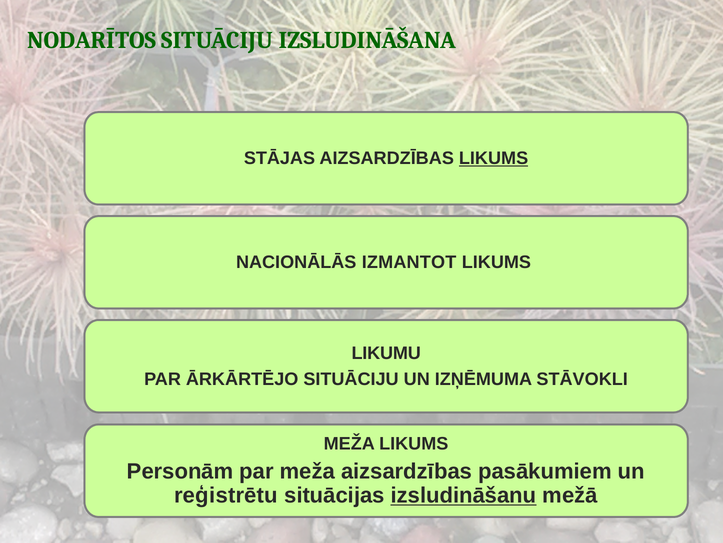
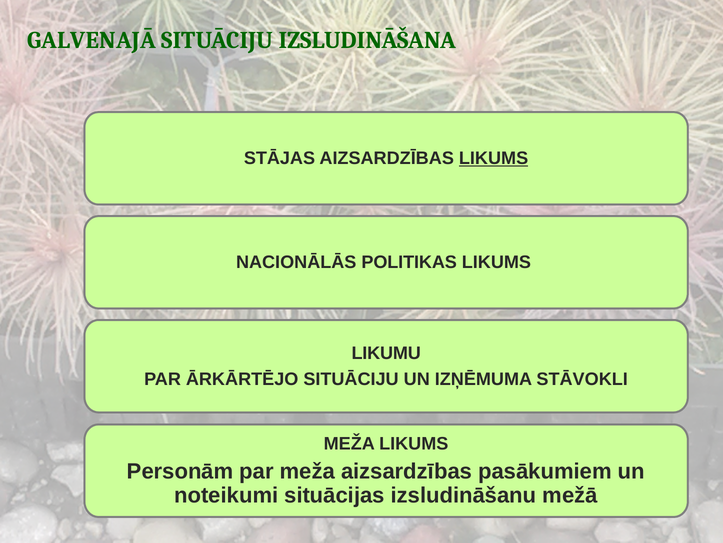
NODARĪTOS: NODARĪTOS -> GALVENAJĀ
IZMANTOT: IZMANTOT -> POLITIKAS
reģistrētu: reģistrētu -> noteikumi
izsludināšanu underline: present -> none
